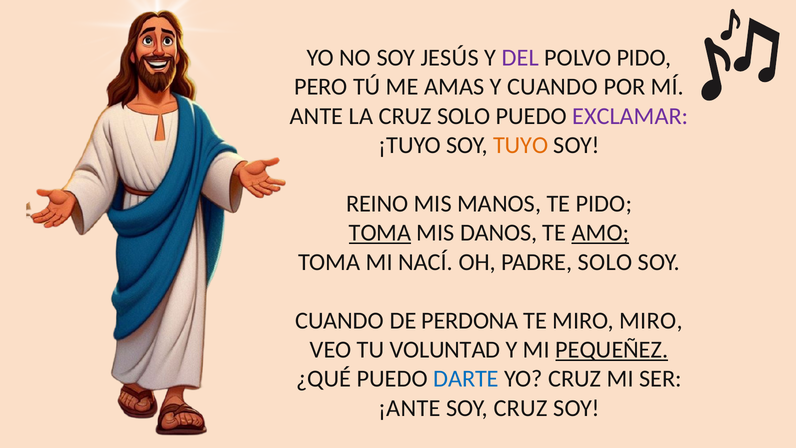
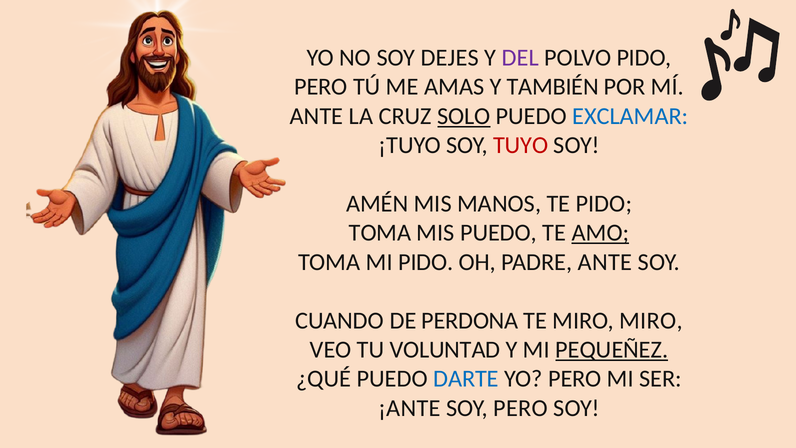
JESÚS: JESÚS -> DEJES
Y CUANDO: CUANDO -> TAMBIÉN
SOLO at (464, 116) underline: none -> present
EXCLAMAR colour: purple -> blue
TUYO colour: orange -> red
REINO: REINO -> AMÉN
TOMA at (380, 233) underline: present -> none
MIS DANOS: DANOS -> PUEDO
MI NACÍ: NACÍ -> PIDO
PADRE SOLO: SOLO -> ANTE
YO CRUZ: CRUZ -> PERO
SOY CRUZ: CRUZ -> PERO
